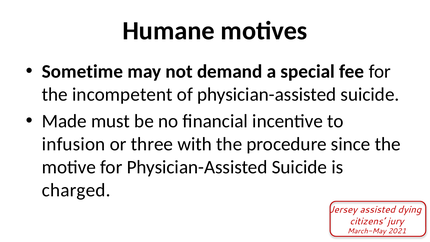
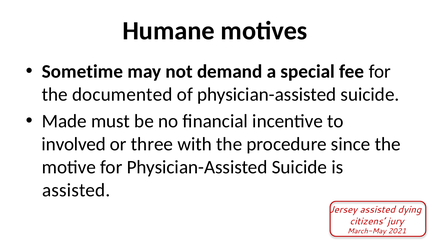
incompetent: incompetent -> documented
infusion: infusion -> involved
charged at (76, 190): charged -> assisted
